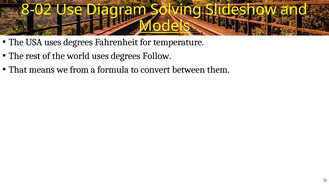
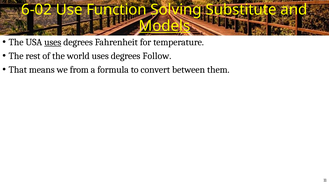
8-02: 8-02 -> 6-02
Diagram: Diagram -> Function
Slideshow: Slideshow -> Substitute
uses at (53, 42) underline: none -> present
